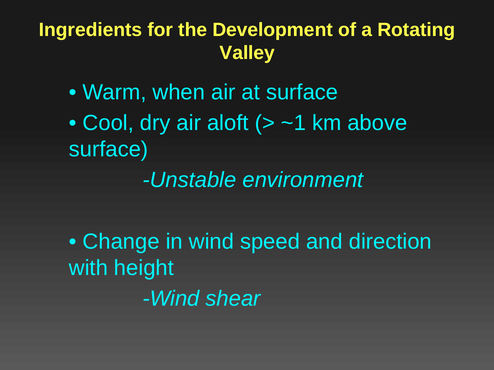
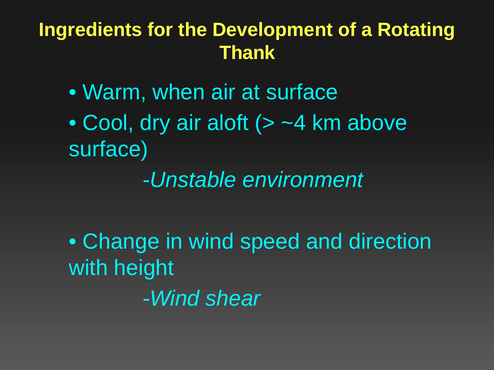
Valley: Valley -> Thank
~1: ~1 -> ~4
